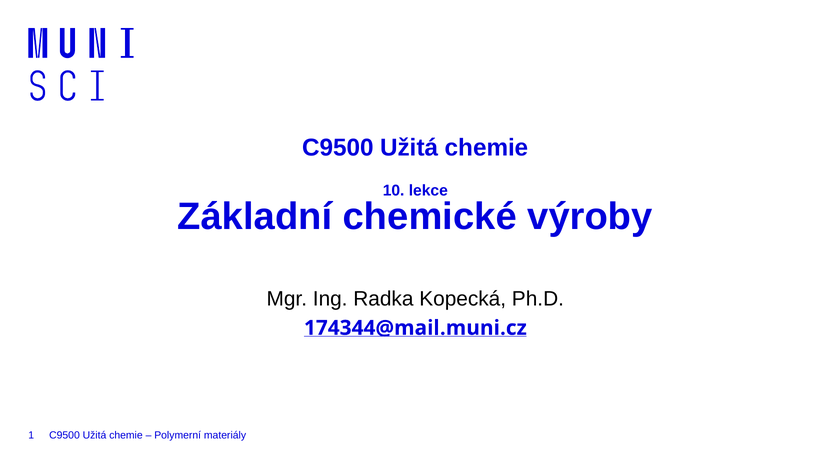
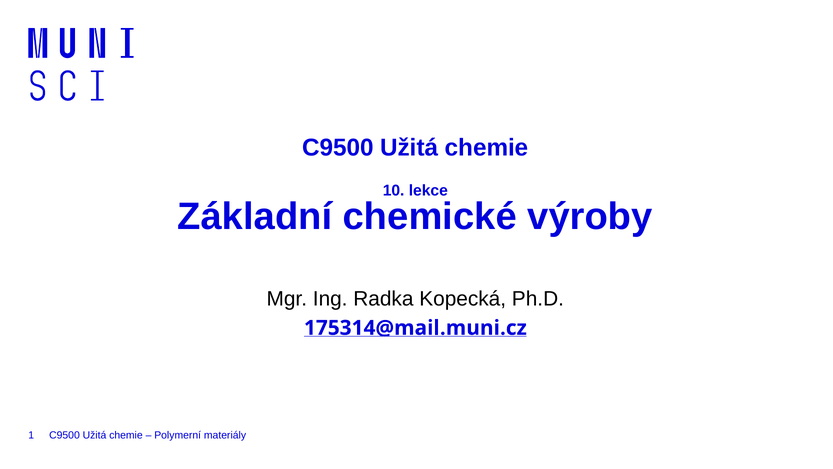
174344@mail.muni.cz: 174344@mail.muni.cz -> 175314@mail.muni.cz
